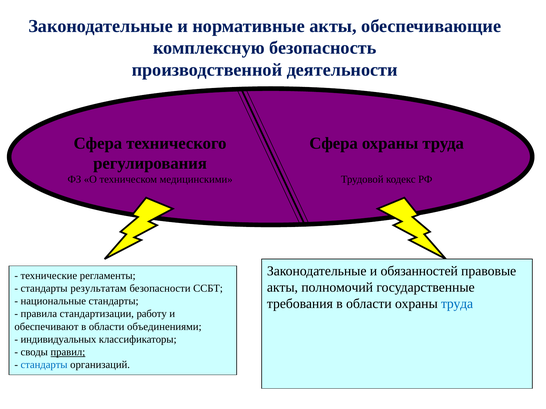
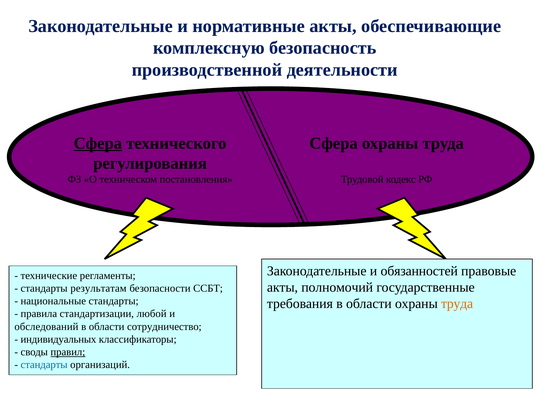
Сфера at (98, 144) underline: none -> present
медицинскими: медицинскими -> постановления
труда at (457, 304) colour: blue -> orange
работу: работу -> любой
обеспечивают: обеспечивают -> обследований
объединениями: объединениями -> сотрудничество
